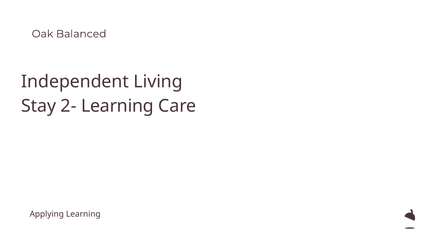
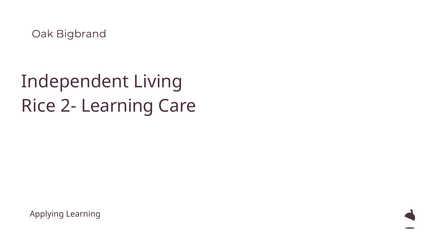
Balanced: Balanced -> Bigbrand
Stay: Stay -> Rice
